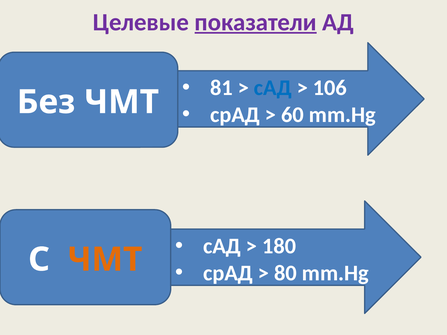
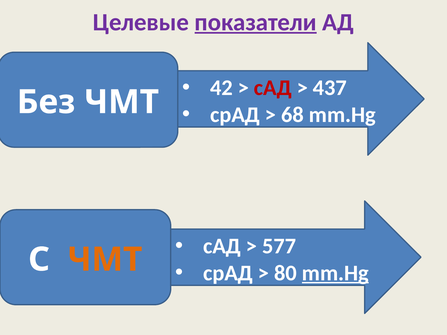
81: 81 -> 42
сАД at (273, 88) colour: blue -> red
106: 106 -> 437
60: 60 -> 68
180: 180 -> 577
mm.Hg at (335, 273) underline: none -> present
